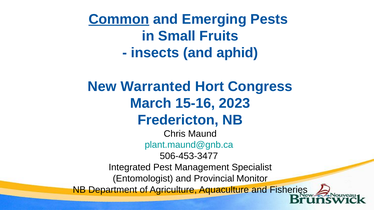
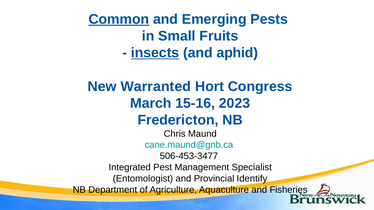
insects underline: none -> present
plant.maund@gnb.ca: plant.maund@gnb.ca -> cane.maund@gnb.ca
Monitor: Monitor -> Identify
